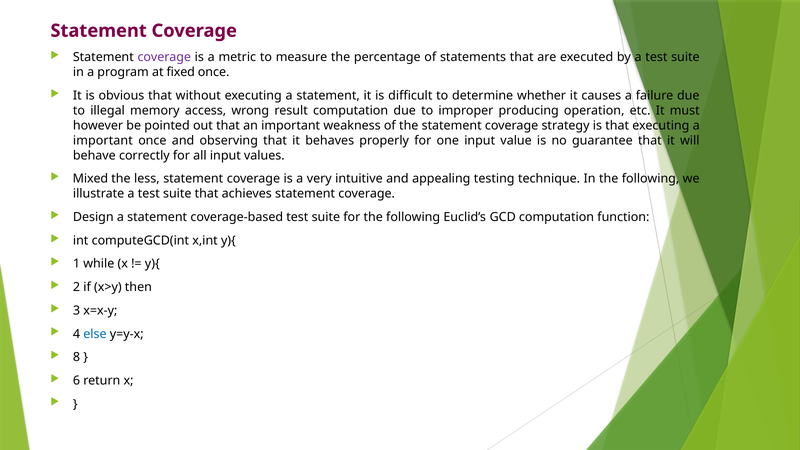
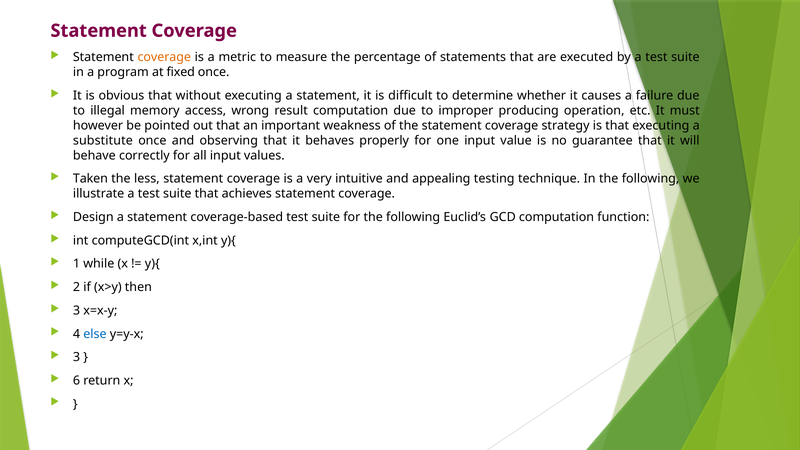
coverage at (164, 57) colour: purple -> orange
important at (103, 141): important -> substitute
Mixed: Mixed -> Taken
8 at (77, 357): 8 -> 3
